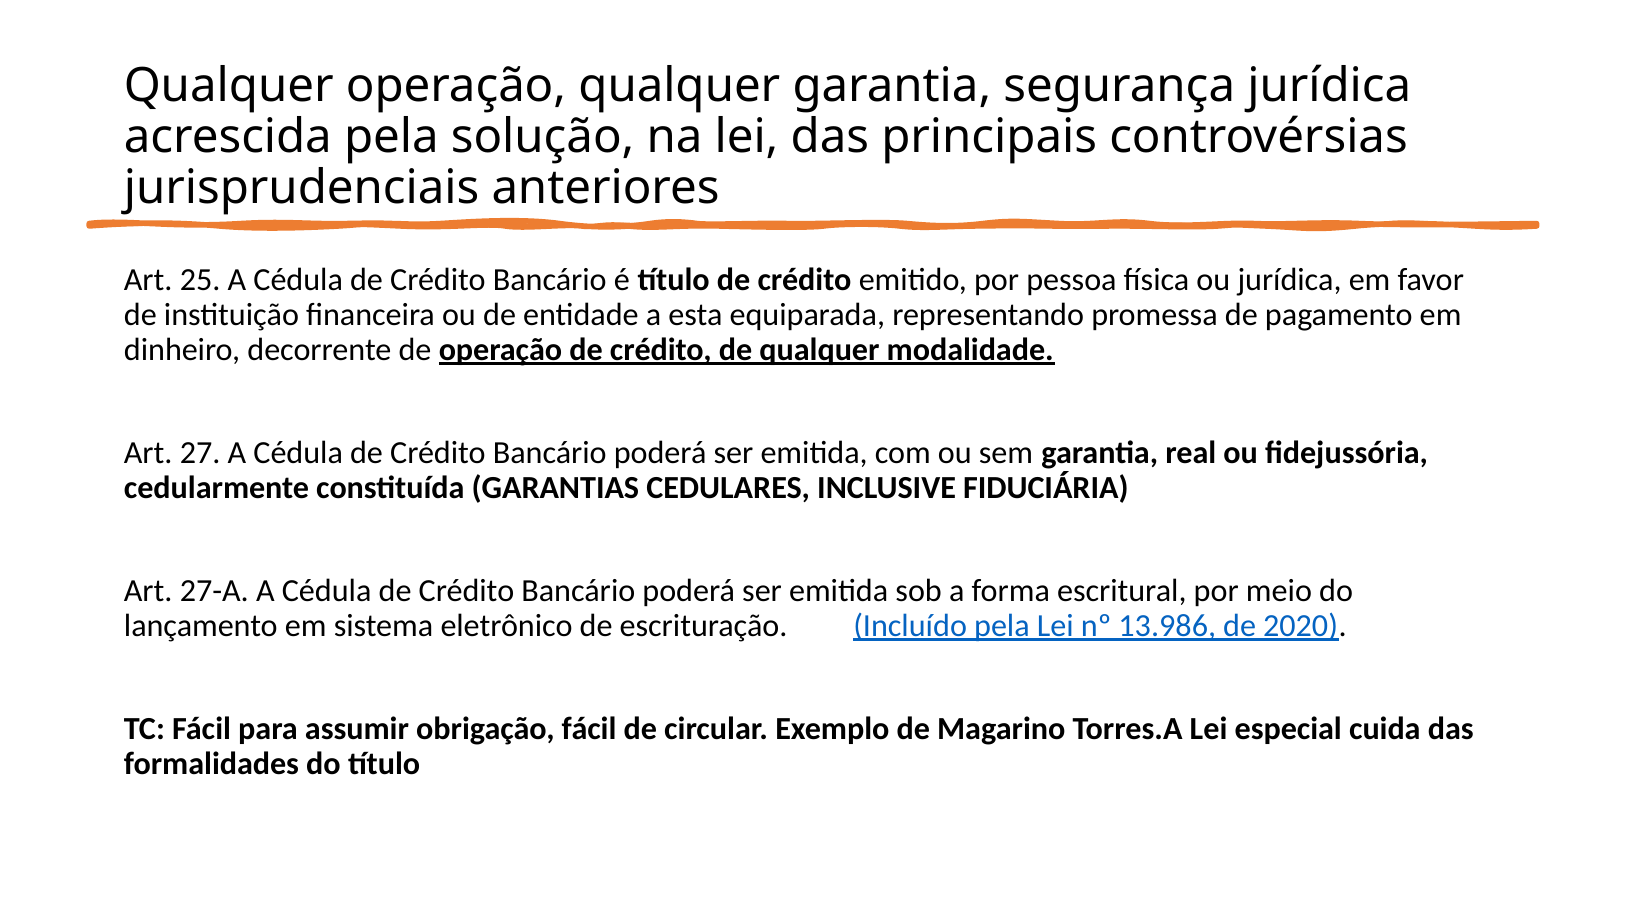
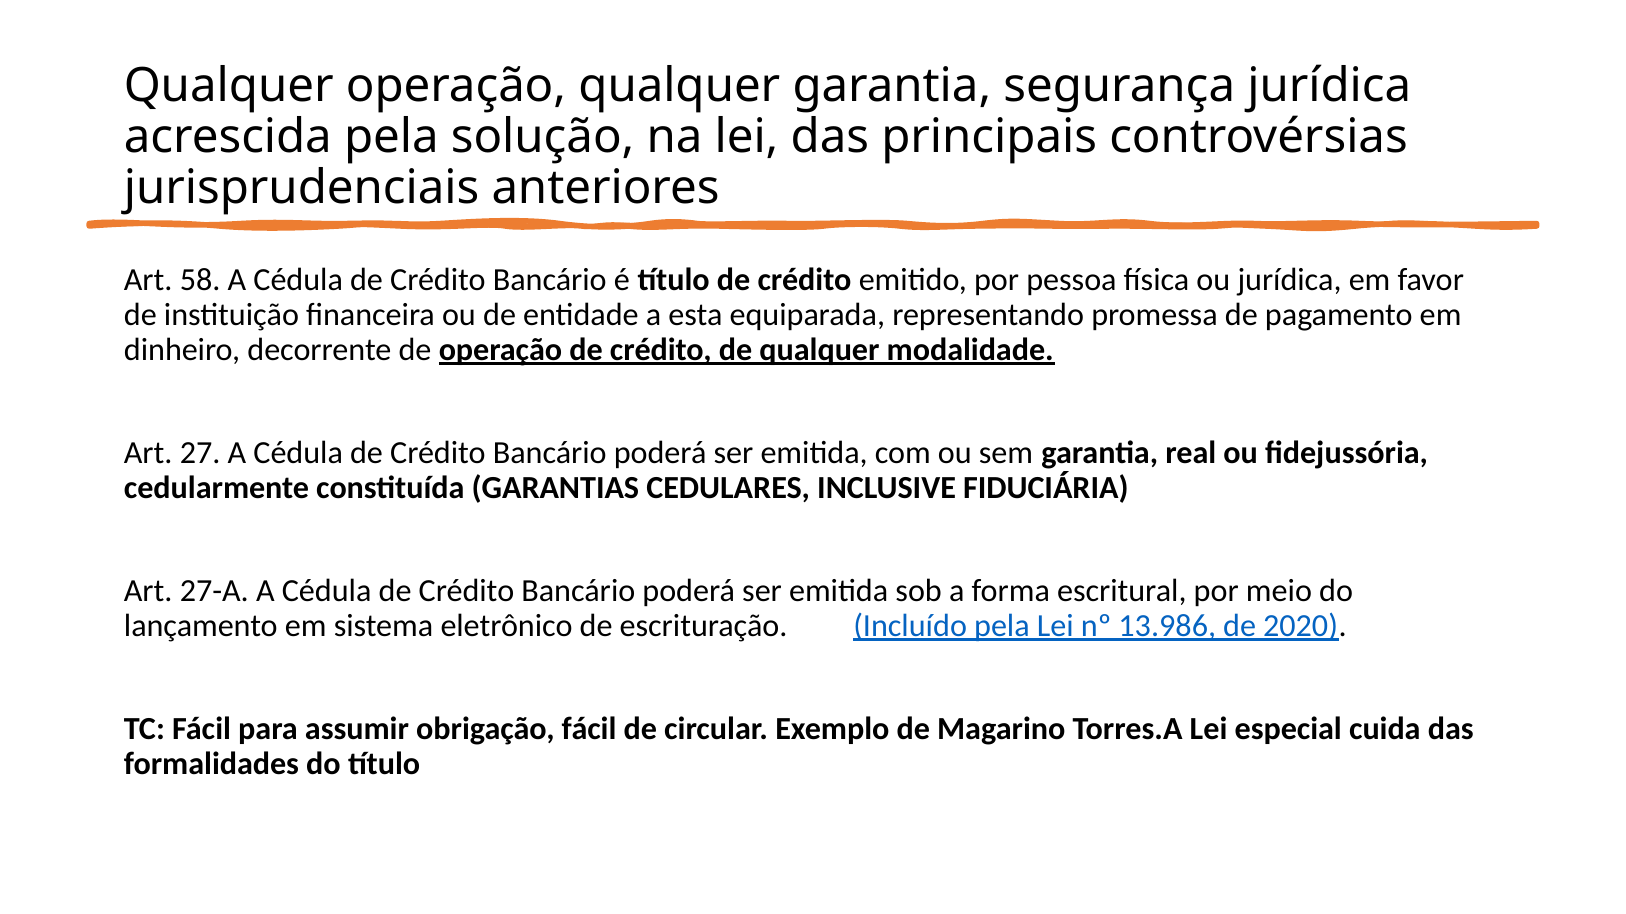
25: 25 -> 58
